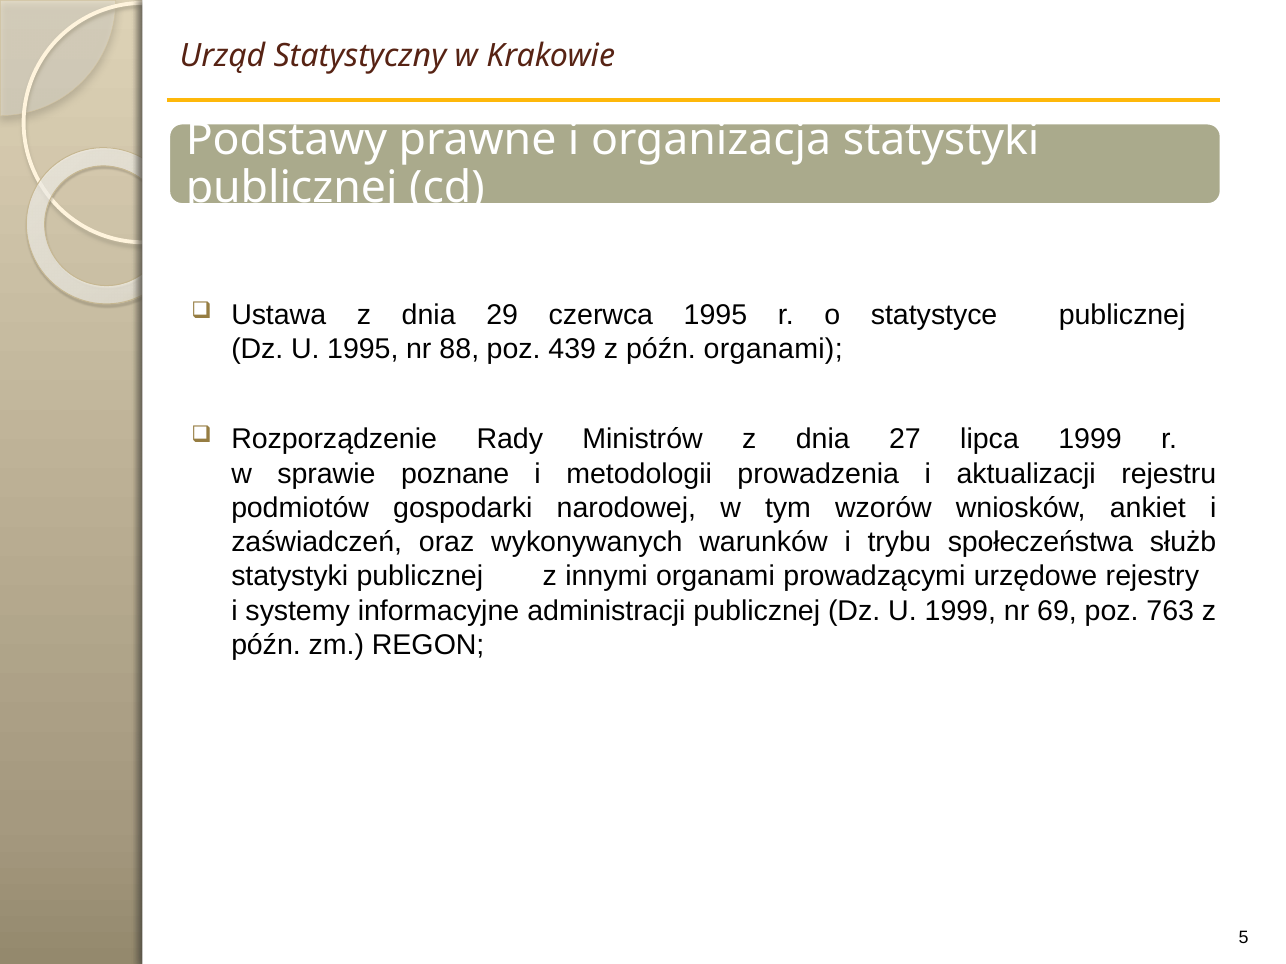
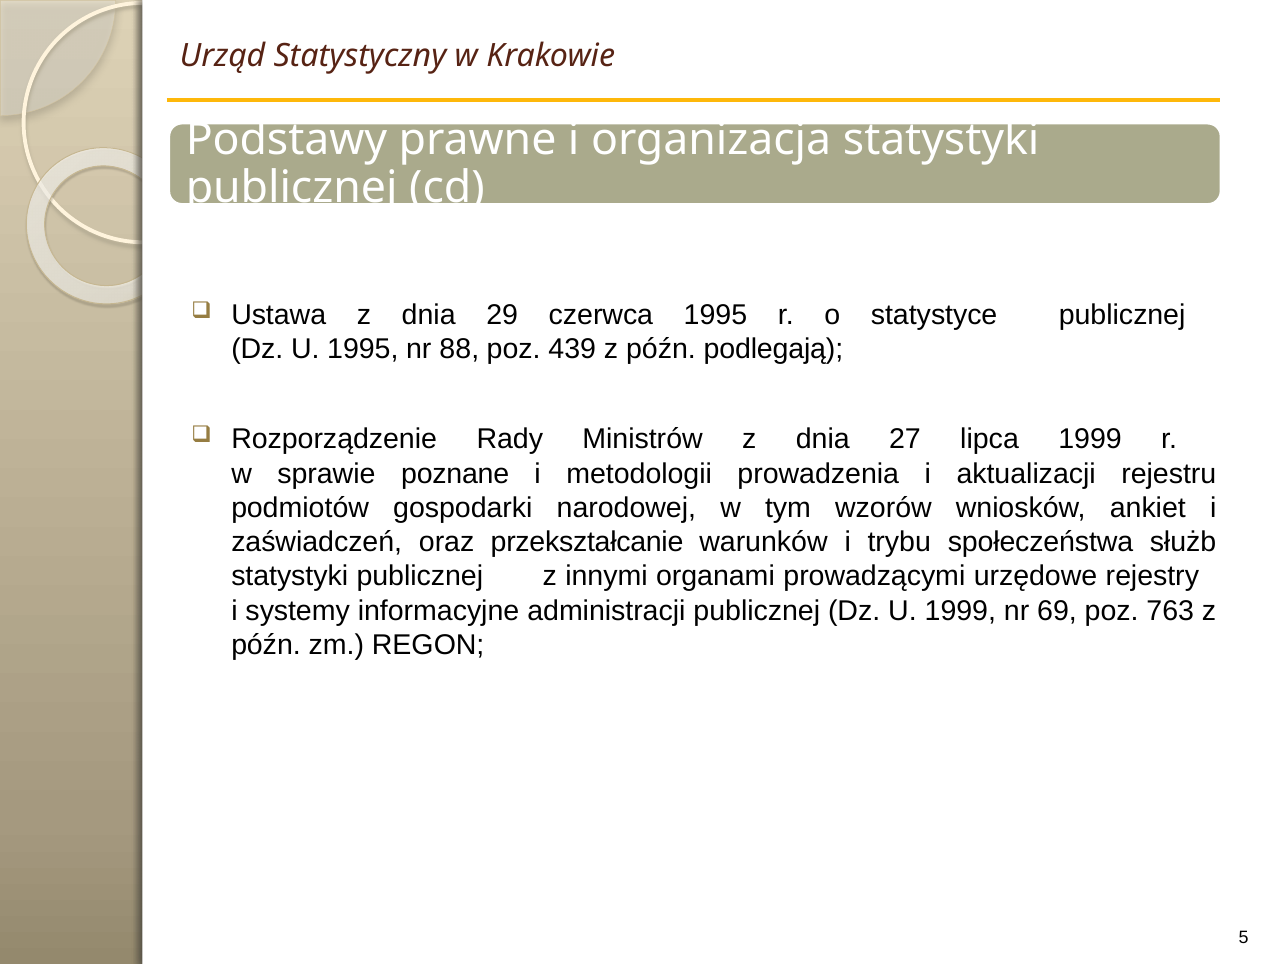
późn organami: organami -> podlegają
wykonywanych: wykonywanych -> przekształcanie
